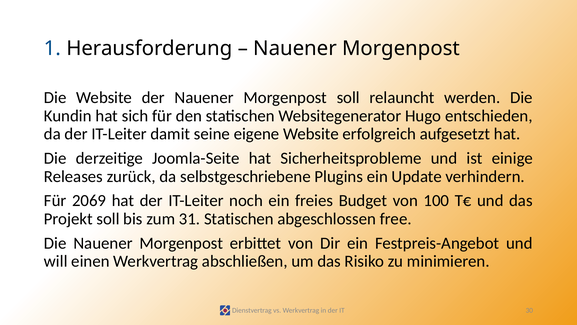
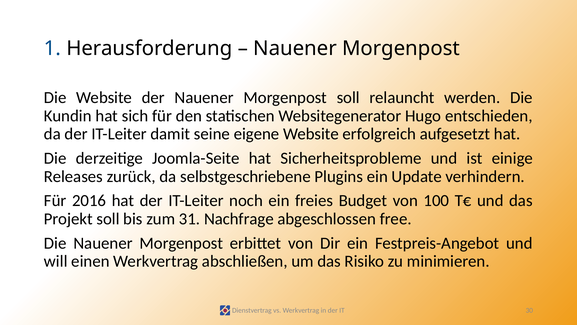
2069: 2069 -> 2016
31 Statischen: Statischen -> Nachfrage
